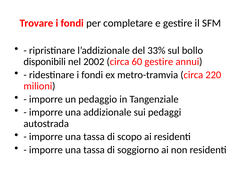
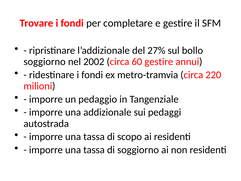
33%: 33% -> 27%
disponibili at (45, 62): disponibili -> soggiorno
